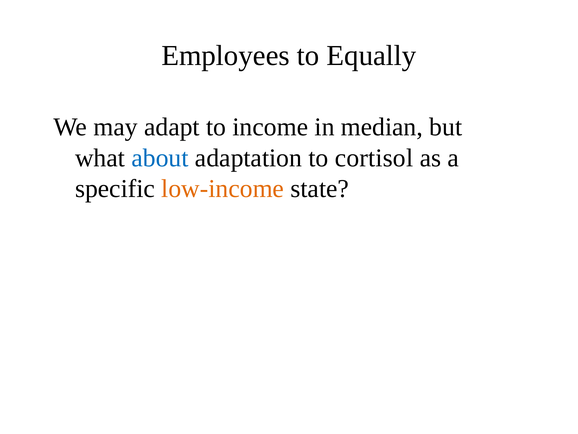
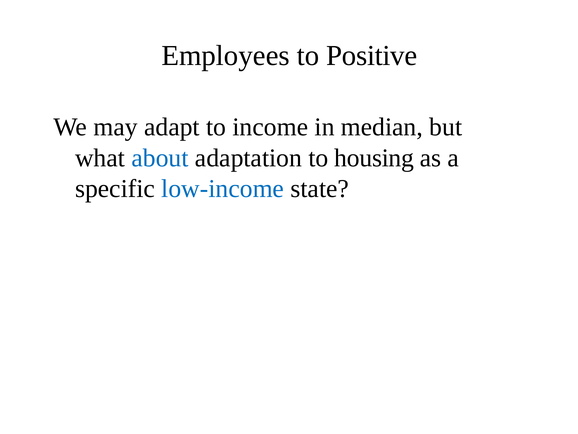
Equally: Equally -> Positive
cortisol: cortisol -> housing
low-income colour: orange -> blue
